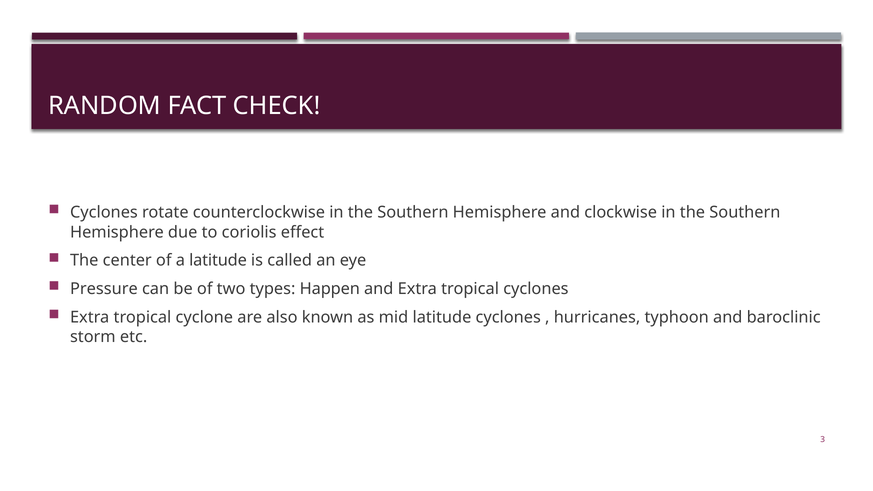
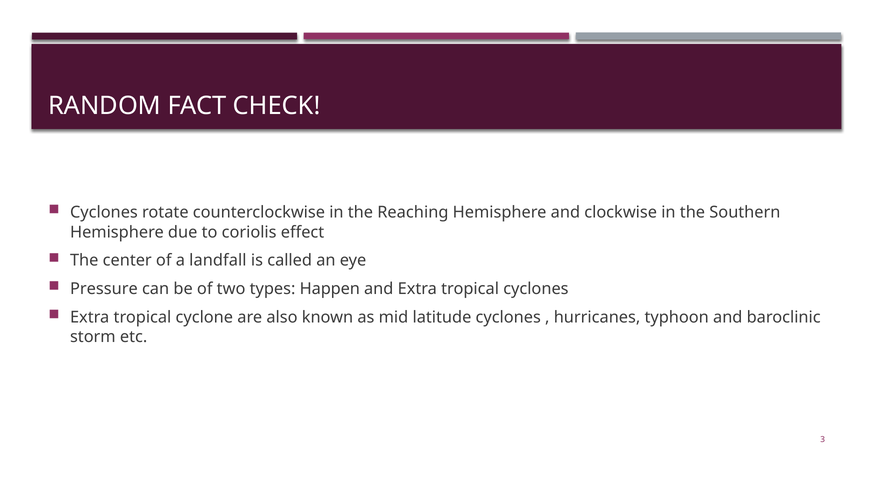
counterclockwise in the Southern: Southern -> Reaching
a latitude: latitude -> landfall
